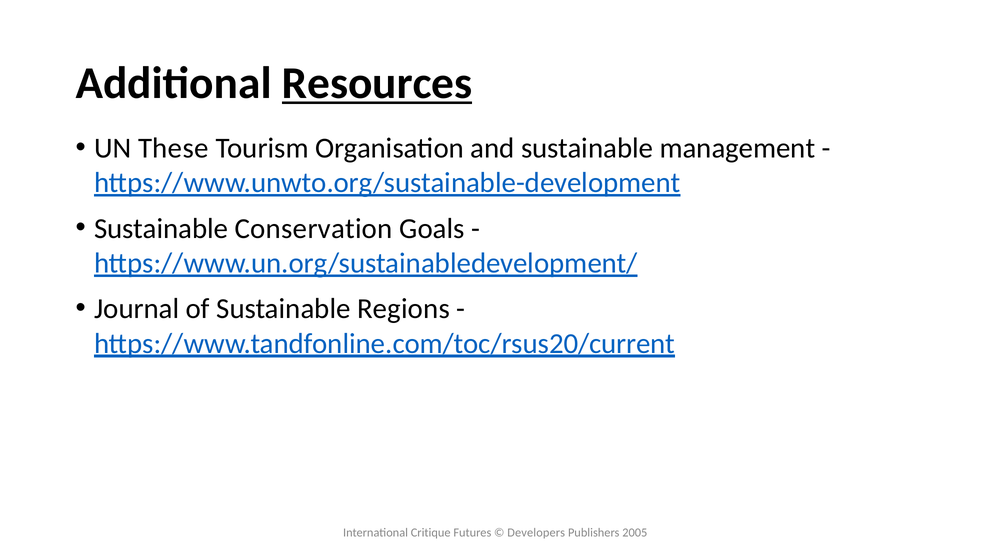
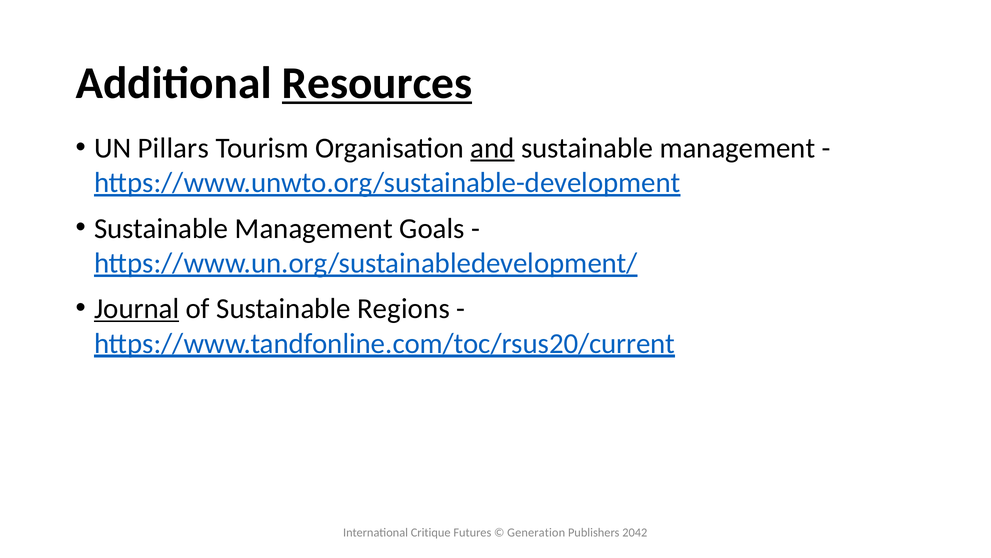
These: These -> Pillars
and underline: none -> present
Conservation at (314, 228): Conservation -> Management
Journal underline: none -> present
Developers: Developers -> Generation
2005: 2005 -> 2042
